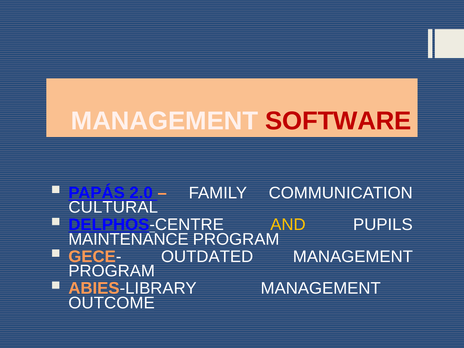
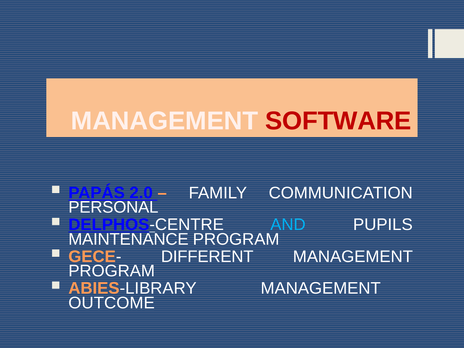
CULTURAL: CULTURAL -> PERSONAL
AND colour: yellow -> light blue
OUTDATED: OUTDATED -> DIFFERENT
